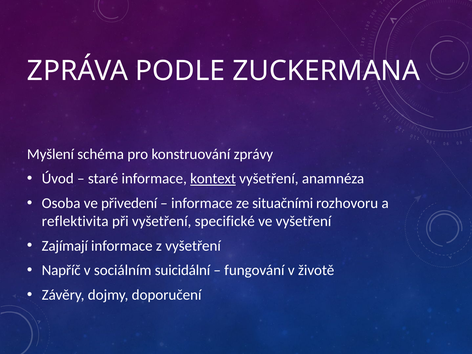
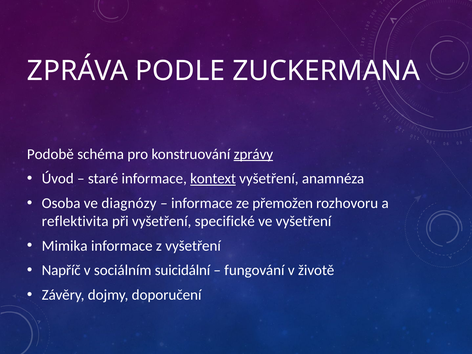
Myšlení: Myšlení -> Podobě
zprávy underline: none -> present
přivedení: přivedení -> diagnózy
situačními: situačními -> přemožen
Zajímají: Zajímají -> Mimika
